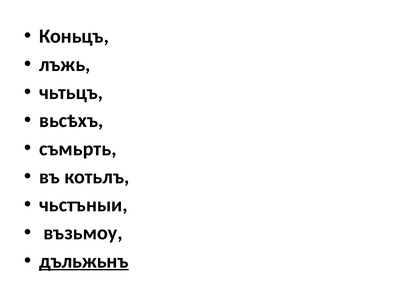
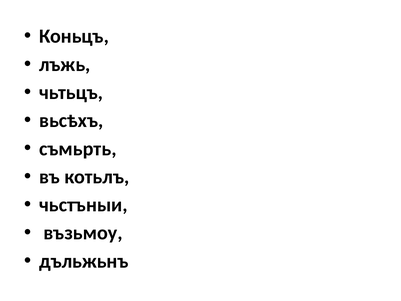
дъльжьнъ underline: present -> none
